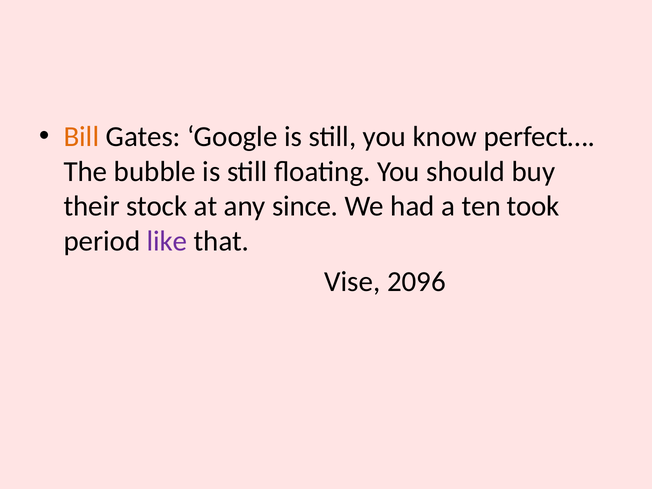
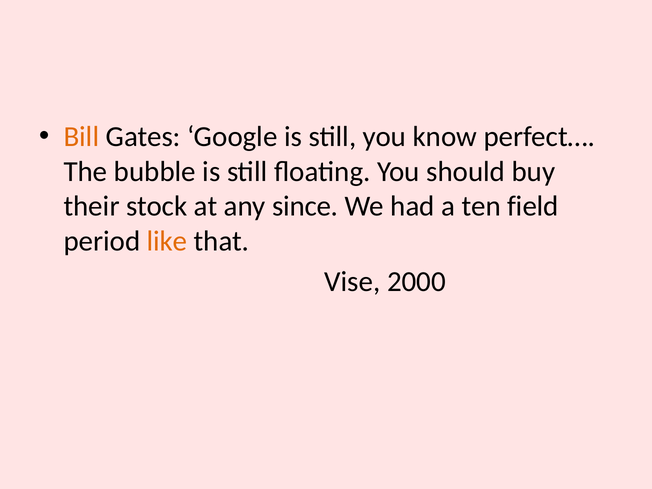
took: took -> field
like colour: purple -> orange
2096: 2096 -> 2000
